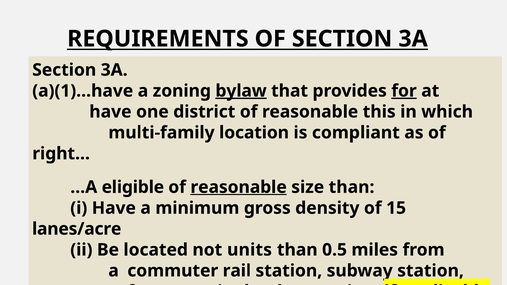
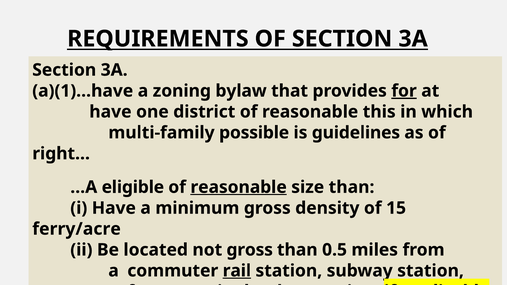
bylaw underline: present -> none
location: location -> possible
compliant: compliant -> guidelines
lanes/acre: lanes/acre -> ferry/acre
not units: units -> gross
rail underline: none -> present
